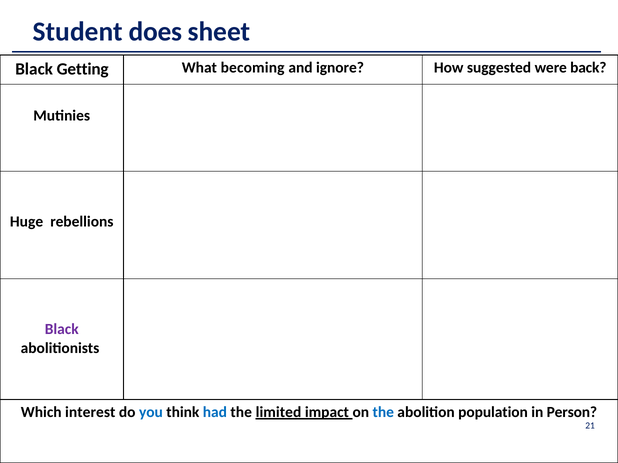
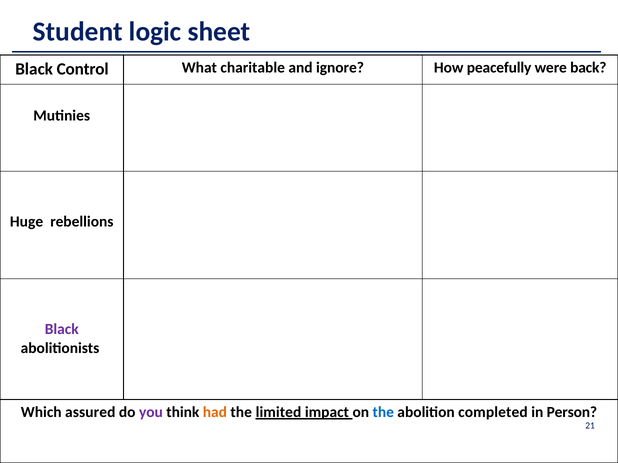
does: does -> logic
Getting: Getting -> Control
becoming: becoming -> charitable
suggested: suggested -> peacefully
interest: interest -> assured
you colour: blue -> purple
had colour: blue -> orange
population: population -> completed
